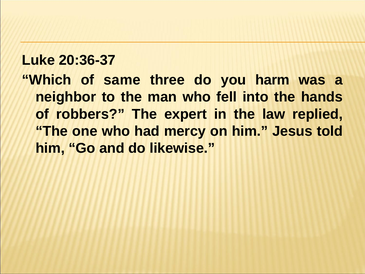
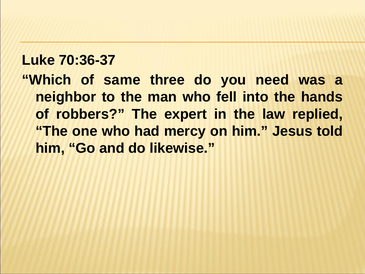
20:36-37: 20:36-37 -> 70:36-37
harm: harm -> need
